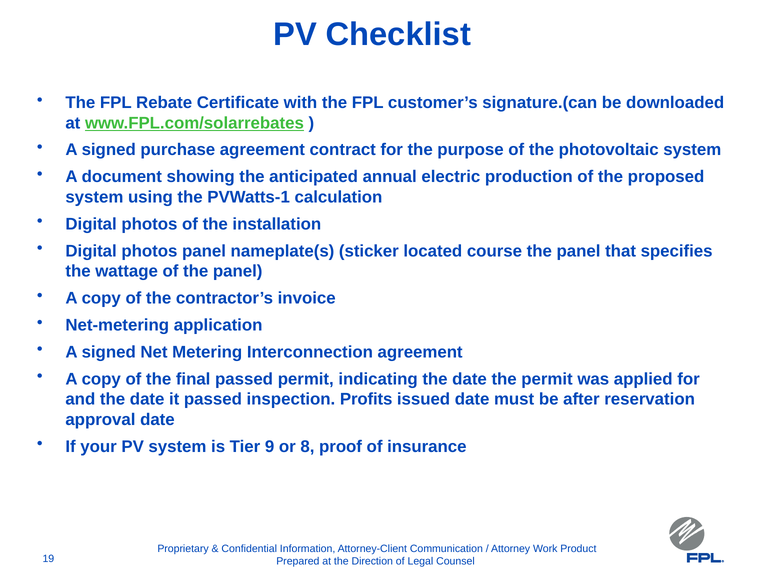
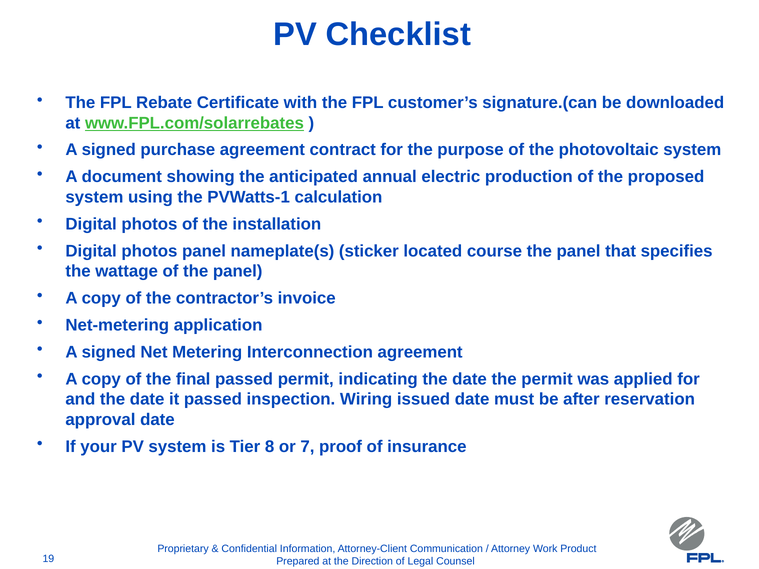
Profits: Profits -> Wiring
9: 9 -> 8
8: 8 -> 7
